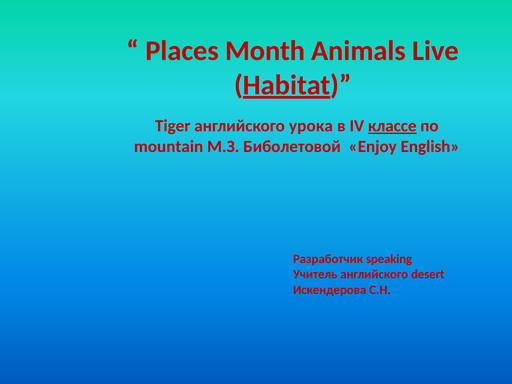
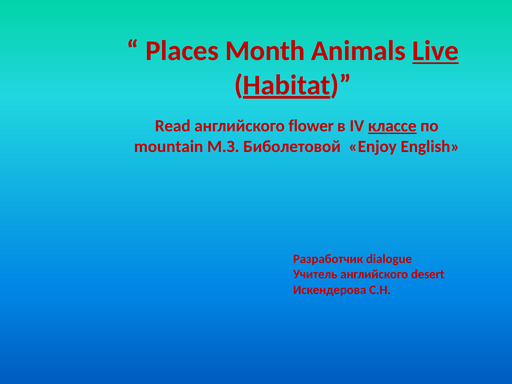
Live underline: none -> present
Tiger: Tiger -> Read
урока: урока -> flower
speaking: speaking -> dialogue
